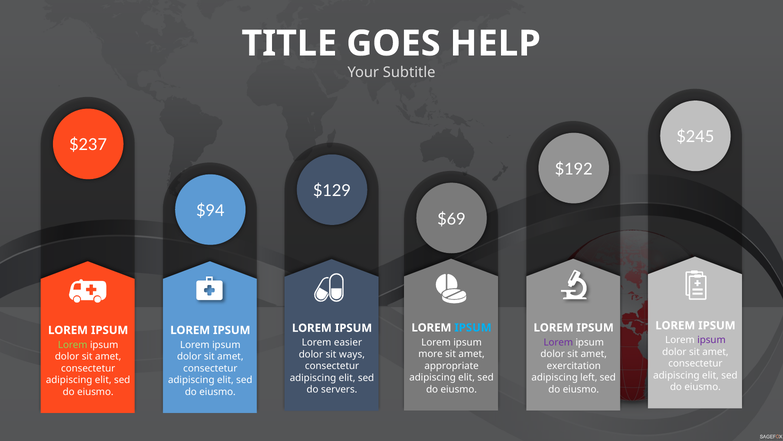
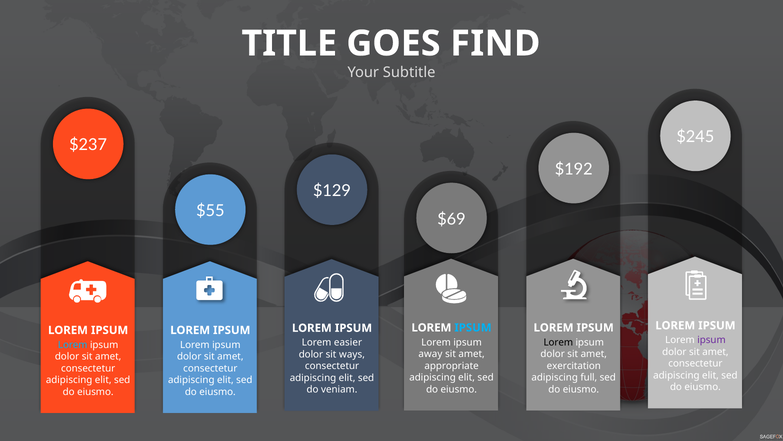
HELP: HELP -> FIND
$94: $94 -> $55
Lorem at (558, 342) colour: purple -> black
Lorem at (73, 344) colour: light green -> light blue
more: more -> away
left: left -> full
servers: servers -> veniam
